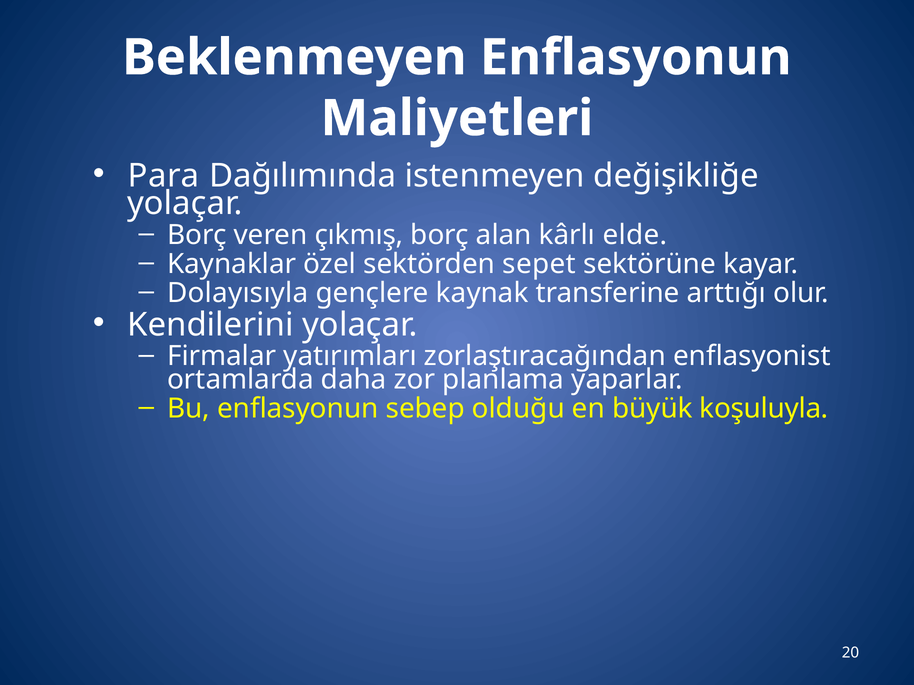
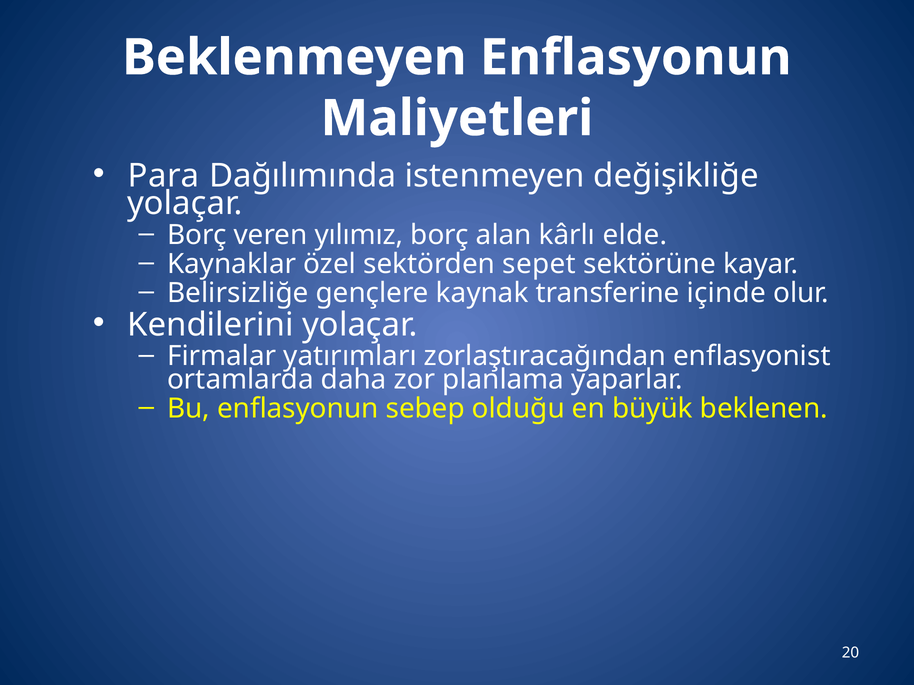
çıkmış: çıkmış -> yılımız
Dolayısıyla: Dolayısıyla -> Belirsizliğe
arttığı: arttığı -> içinde
koşuluyla: koşuluyla -> beklenen
